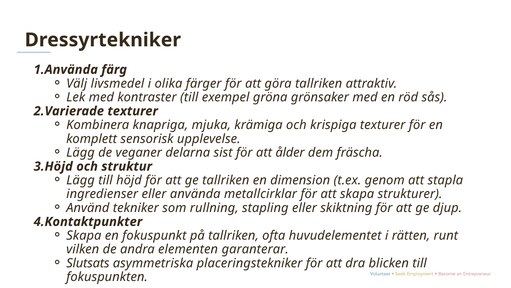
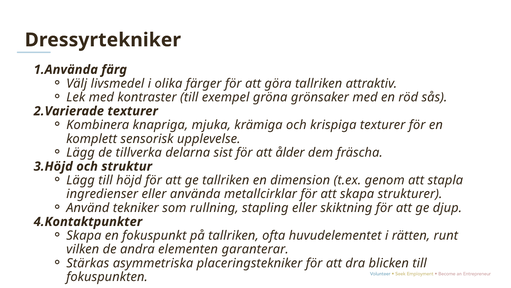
veganer: veganer -> tillverka
Slutsats: Slutsats -> Stärkas
